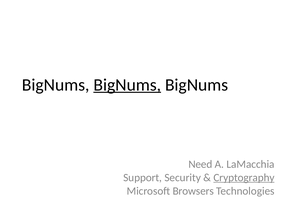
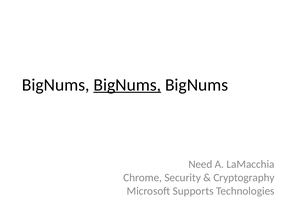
Support: Support -> Chrome
Cryptography underline: present -> none
Browsers: Browsers -> Supports
